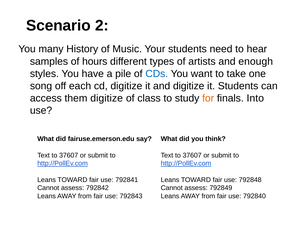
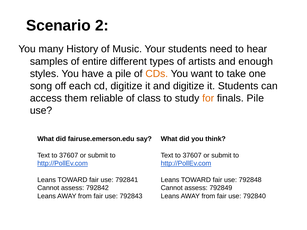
hours: hours -> entire
CDs colour: blue -> orange
them digitize: digitize -> reliable
finals Into: Into -> Pile
